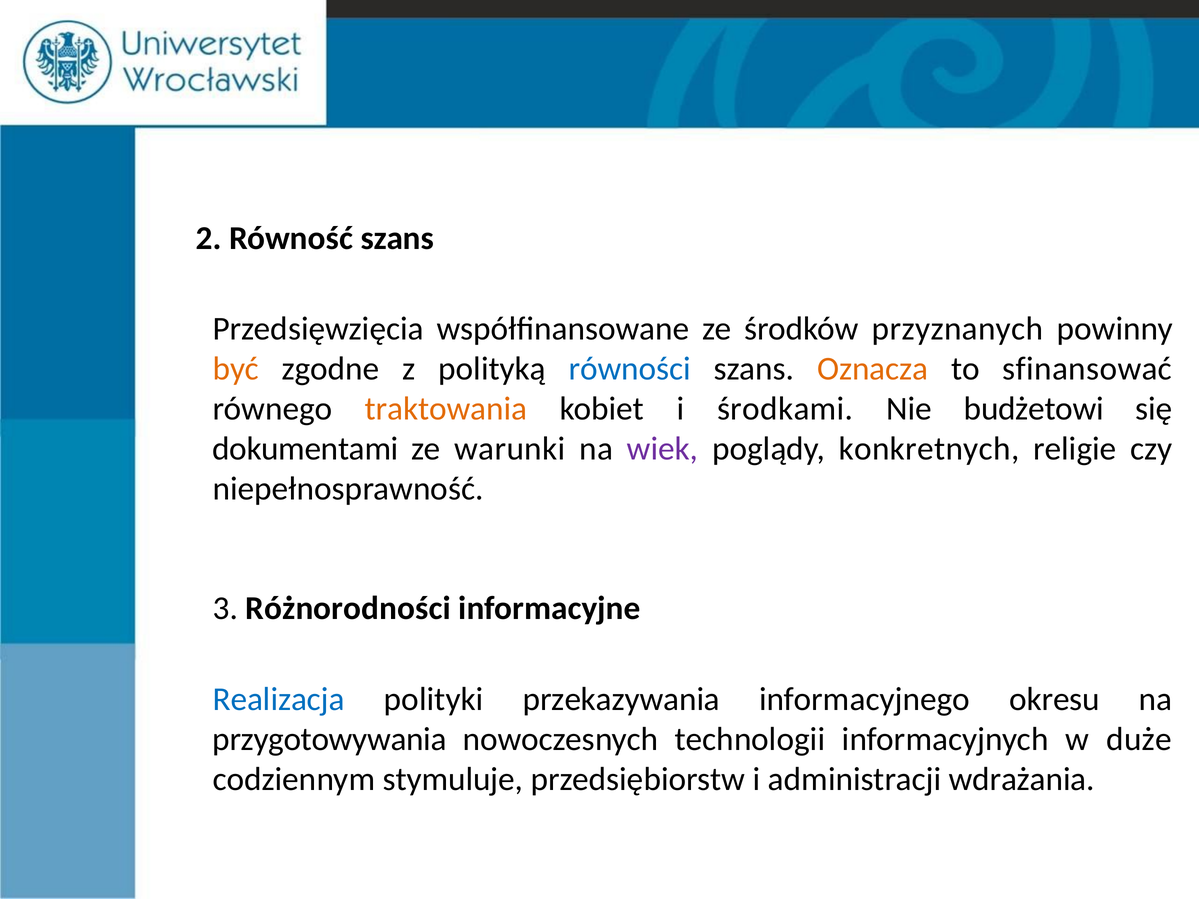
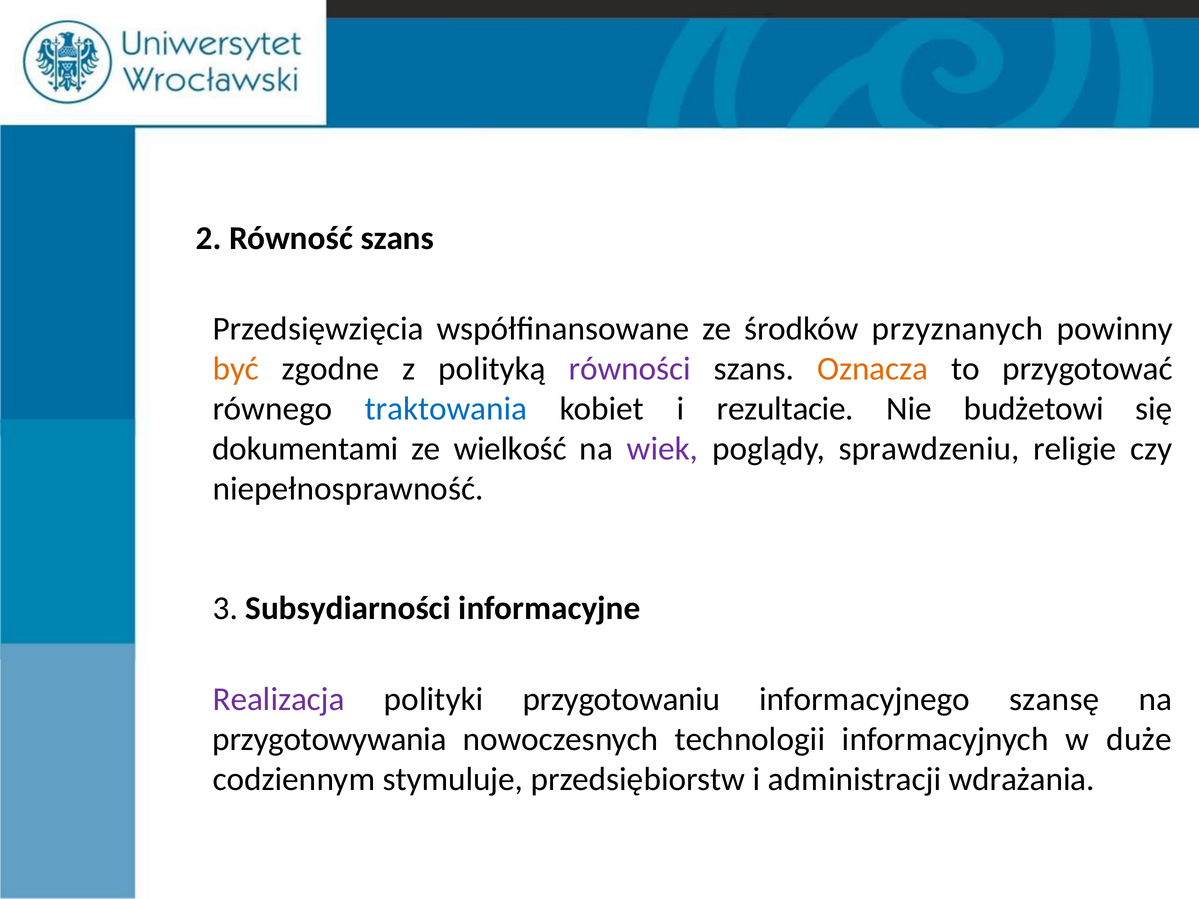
równości colour: blue -> purple
sfinansować: sfinansować -> przygotować
traktowania colour: orange -> blue
środkami: środkami -> rezultacie
warunki: warunki -> wielkość
konkretnych: konkretnych -> sprawdzeniu
Różnorodności: Różnorodności -> Subsydiarności
Realizacja colour: blue -> purple
przekazywania: przekazywania -> przygotowaniu
okresu: okresu -> szansę
